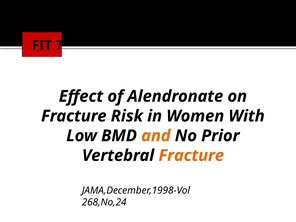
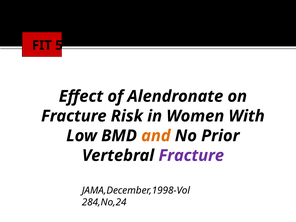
7: 7 -> 5
Fracture at (191, 156) colour: orange -> purple
268,No,24: 268,No,24 -> 284,No,24
